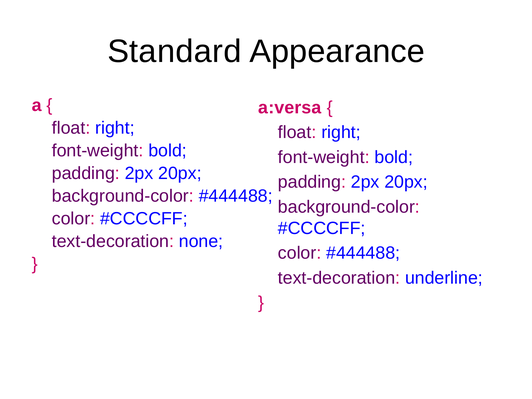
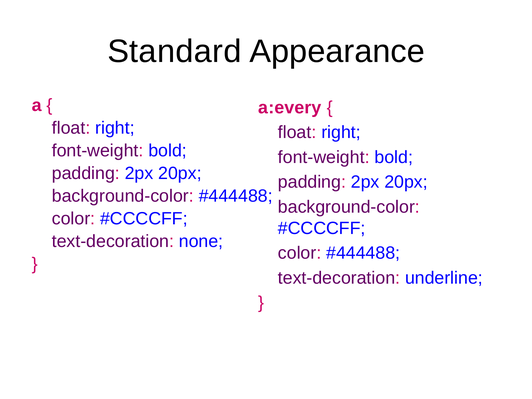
a:versa: a:versa -> a:every
